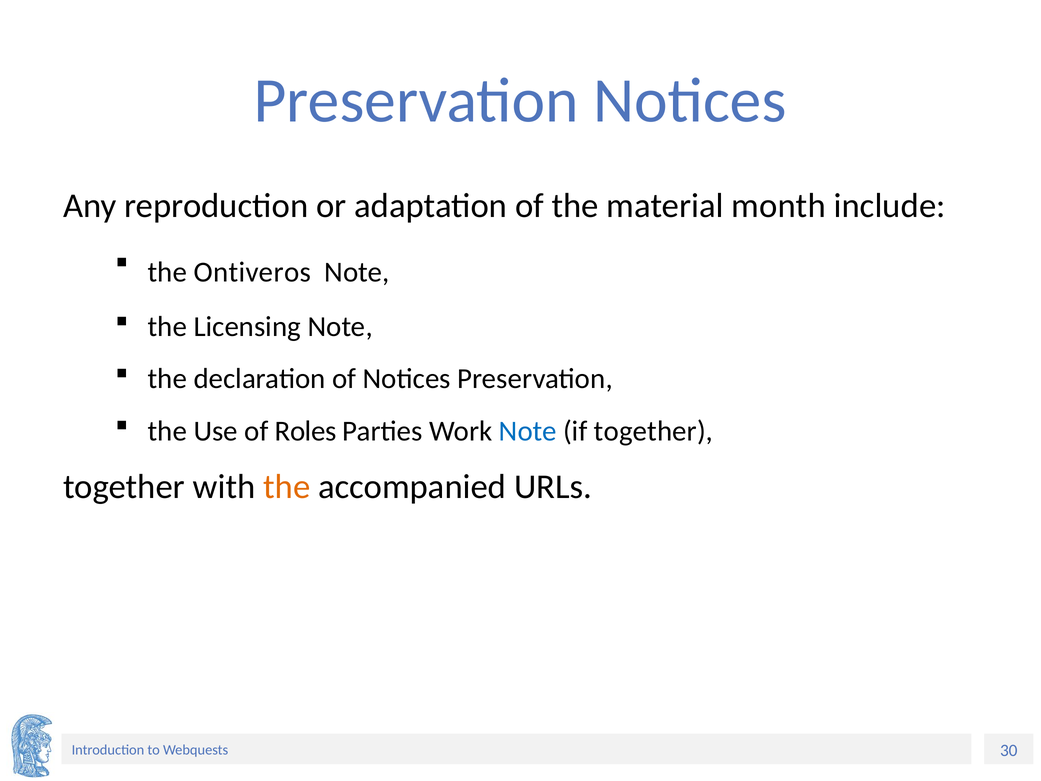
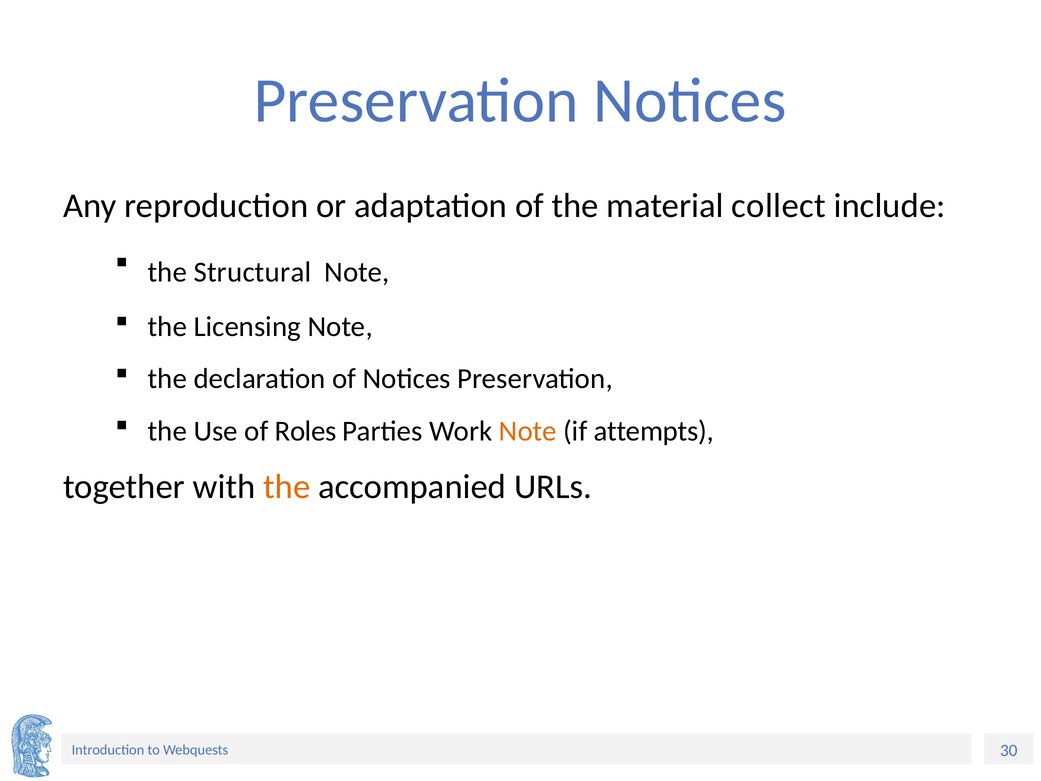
month: month -> collect
Ontiveros: Ontiveros -> Structural
Note at (528, 431) colour: blue -> orange
if together: together -> attempts
